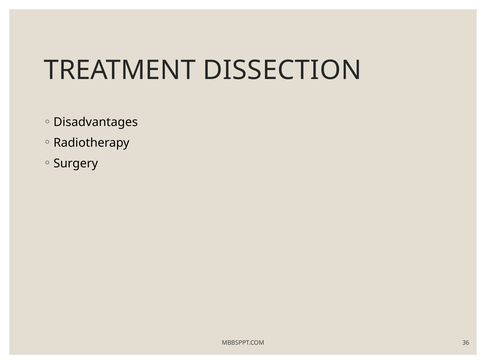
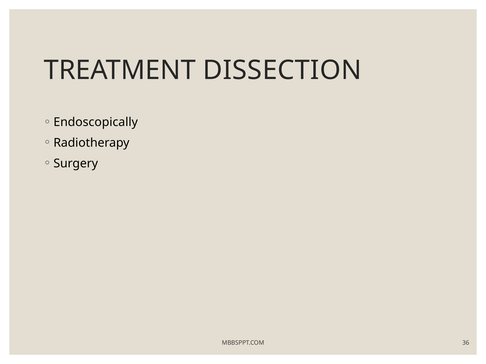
Disadvantages: Disadvantages -> Endoscopically
